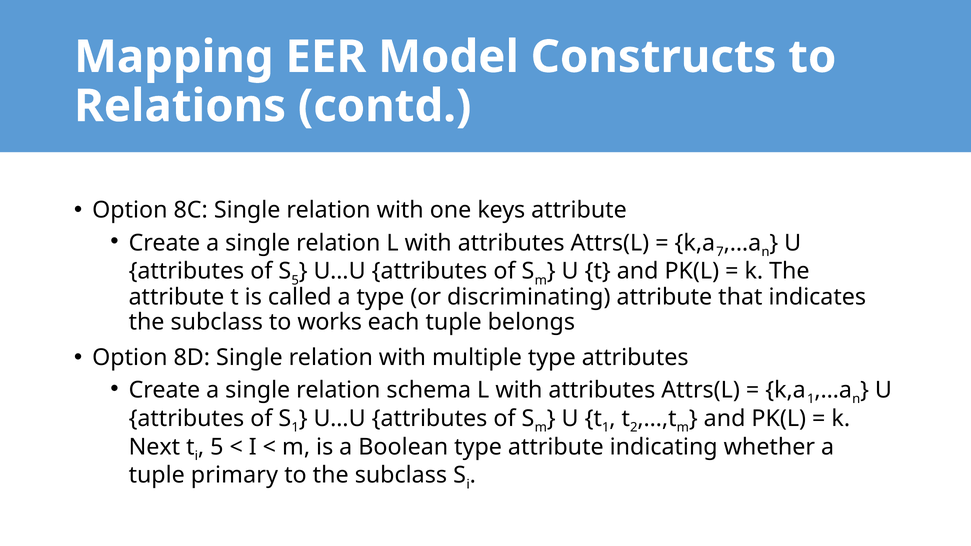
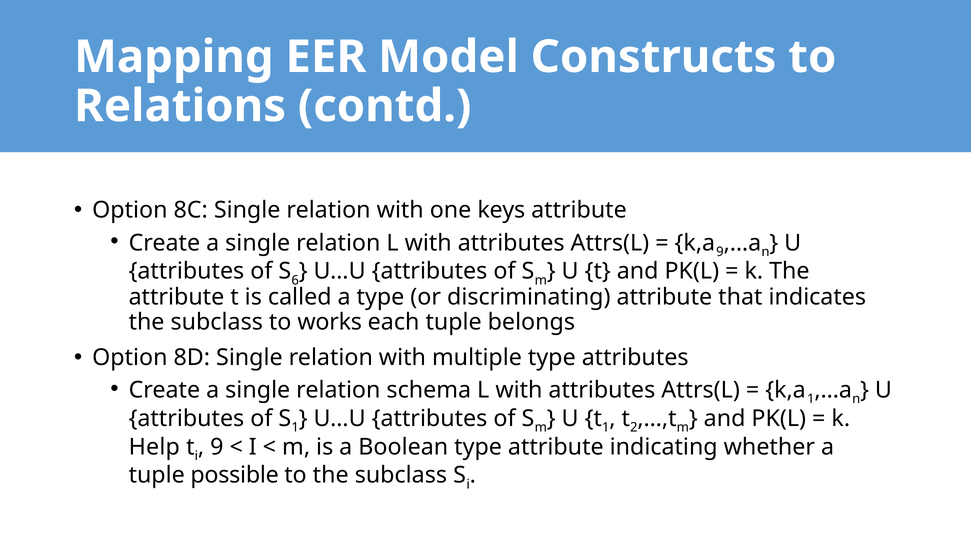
7 at (720, 252): 7 -> 9
5 at (295, 280): 5 -> 6
Next: Next -> Help
5 at (217, 447): 5 -> 9
primary: primary -> possible
